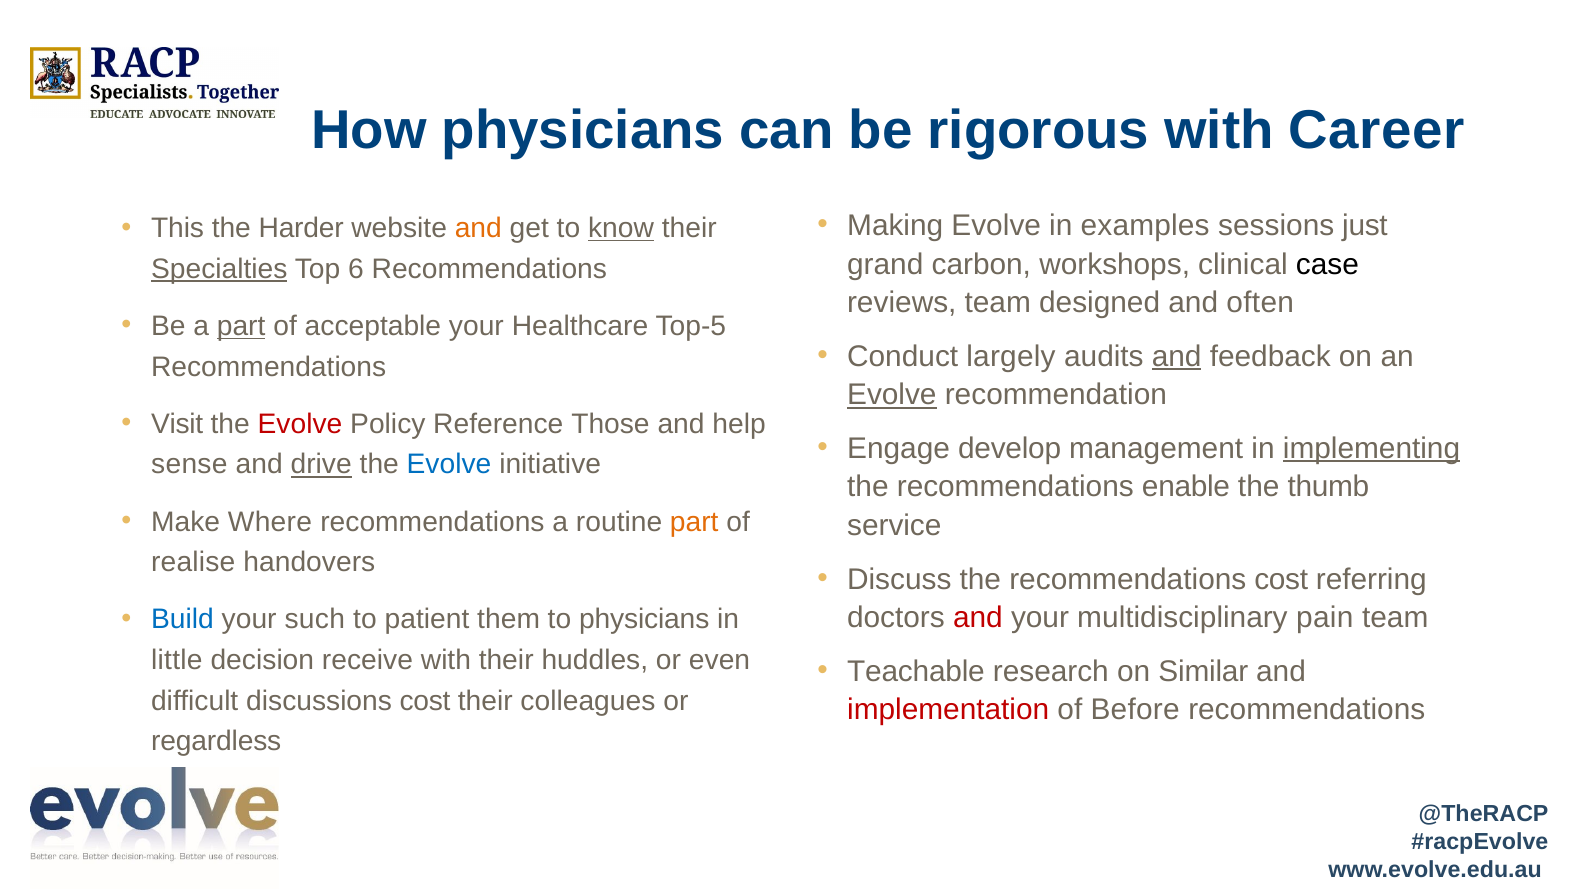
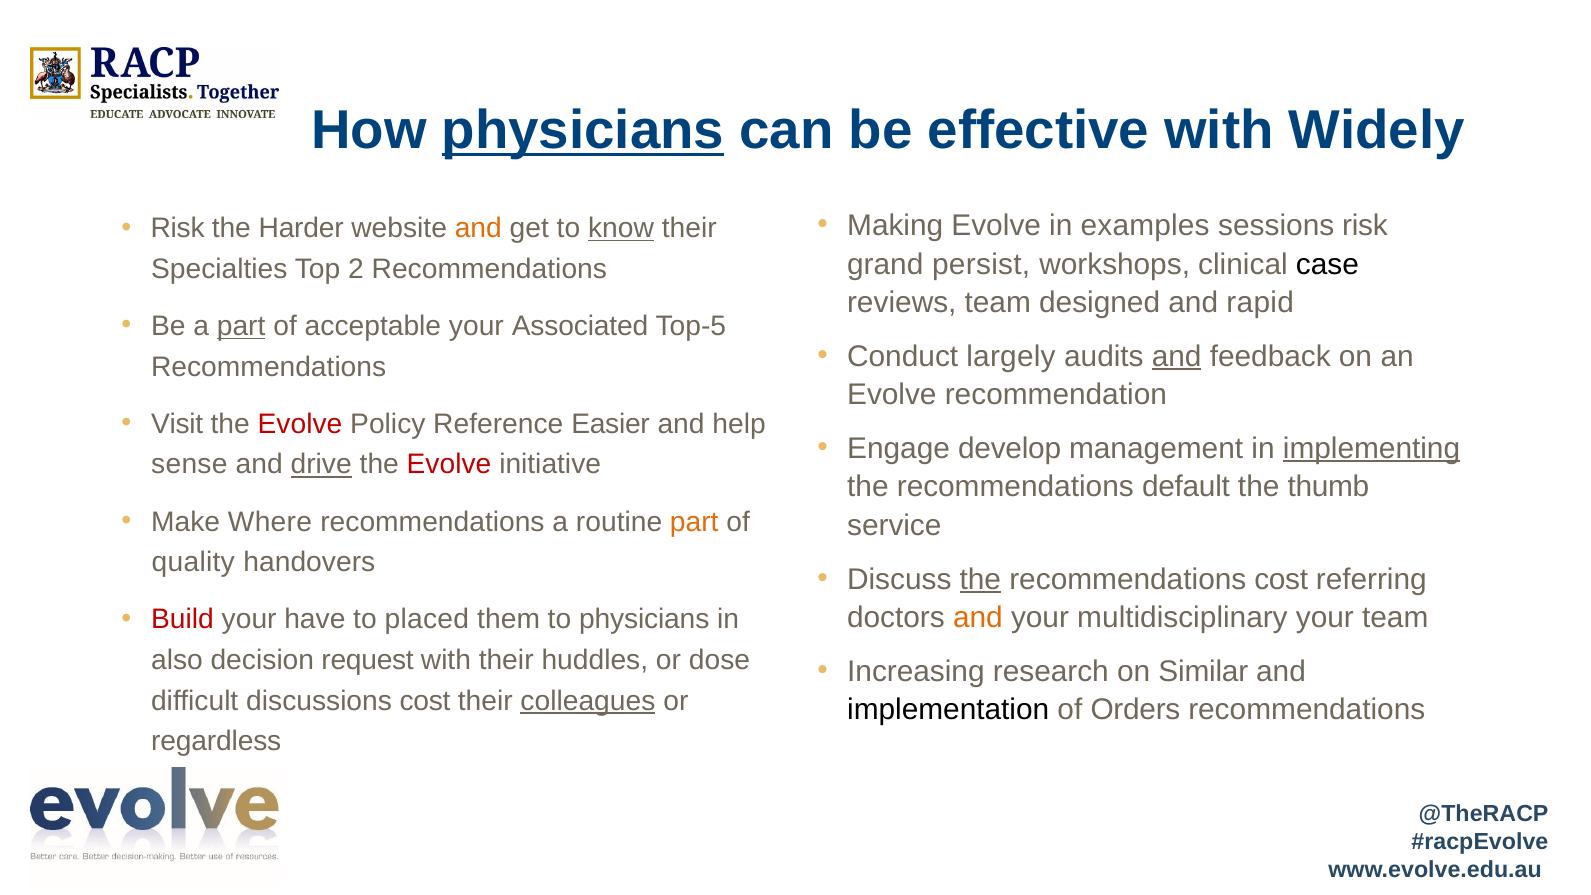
physicians at (583, 131) underline: none -> present
rigorous: rigorous -> effective
Career: Career -> Widely
sessions just: just -> risk
This at (178, 228): This -> Risk
carbon: carbon -> persist
Specialties underline: present -> none
6: 6 -> 2
often: often -> rapid
Healthcare: Healthcare -> Associated
Evolve at (892, 395) underline: present -> none
Those: Those -> Easier
Evolve at (449, 465) colour: blue -> red
enable: enable -> default
realise: realise -> quality
the at (980, 579) underline: none -> present
and at (978, 618) colour: red -> orange
multidisciplinary pain: pain -> your
Build colour: blue -> red
such: such -> have
patient: patient -> placed
little: little -> also
receive: receive -> request
even: even -> dose
Teachable: Teachable -> Increasing
colleagues underline: none -> present
implementation colour: red -> black
Before: Before -> Orders
